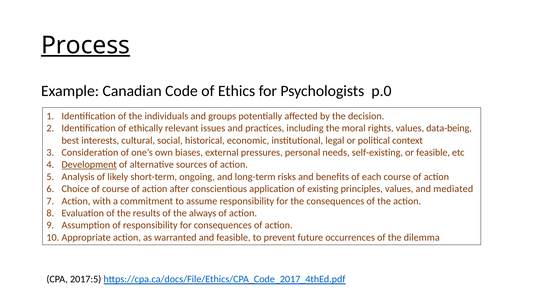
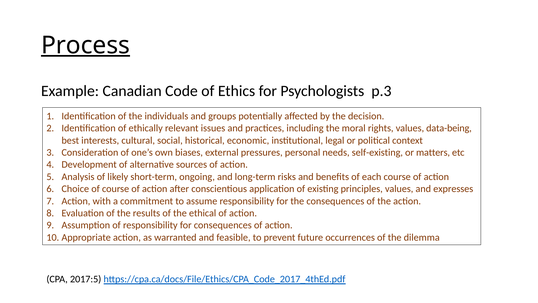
p.0: p.0 -> p.3
or feasible: feasible -> matters
Development underline: present -> none
mediated: mediated -> expresses
always: always -> ethical
